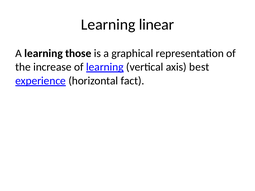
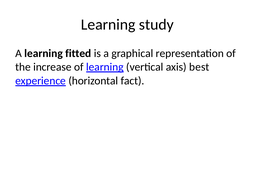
linear: linear -> study
those: those -> fitted
